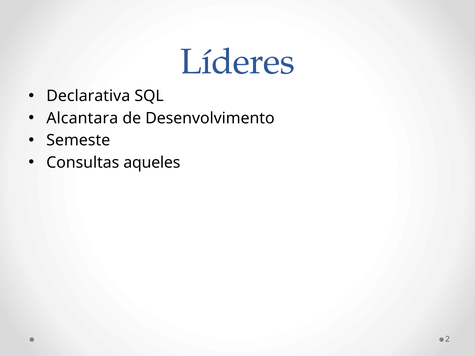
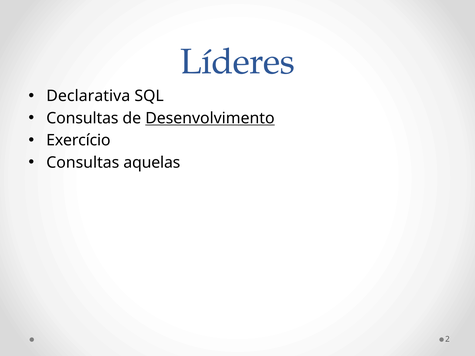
Alcantara at (82, 118): Alcantara -> Consultas
Desenvolvimento underline: none -> present
Semeste: Semeste -> Exercício
aqueles: aqueles -> aquelas
